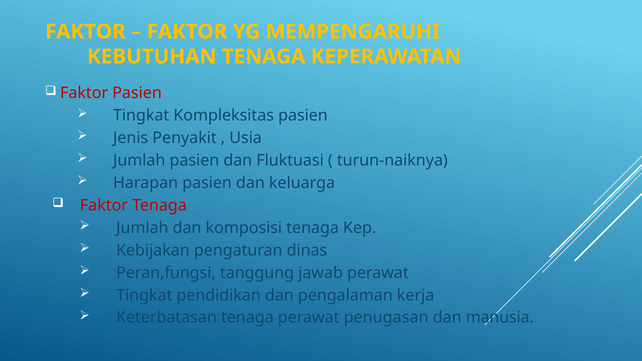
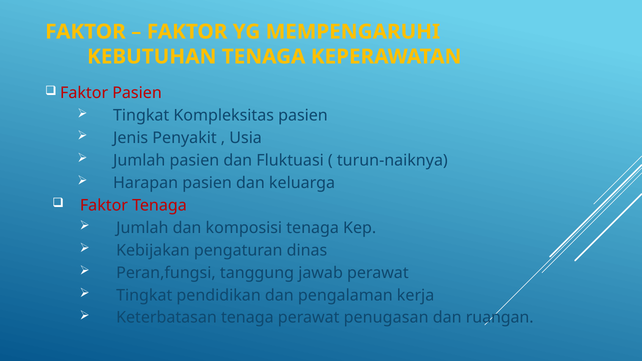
manusia: manusia -> ruangan
